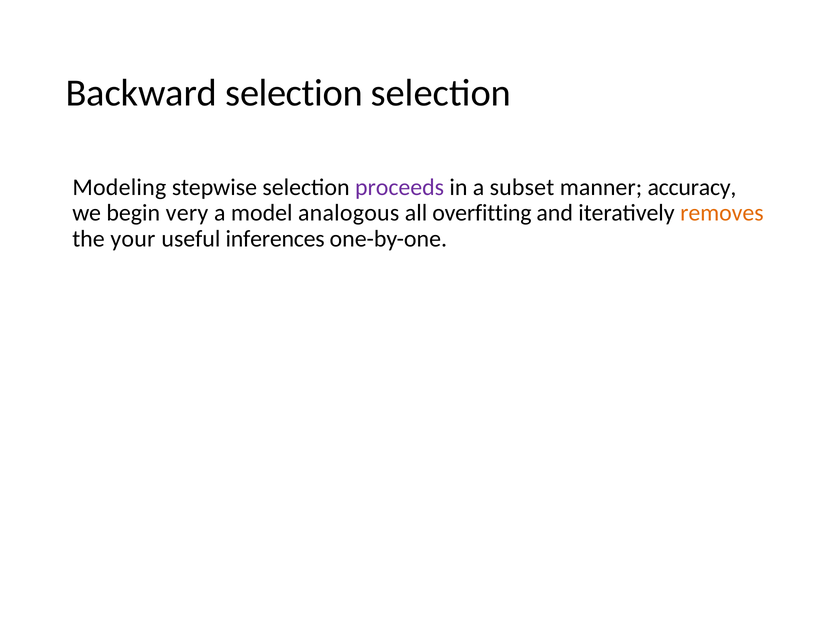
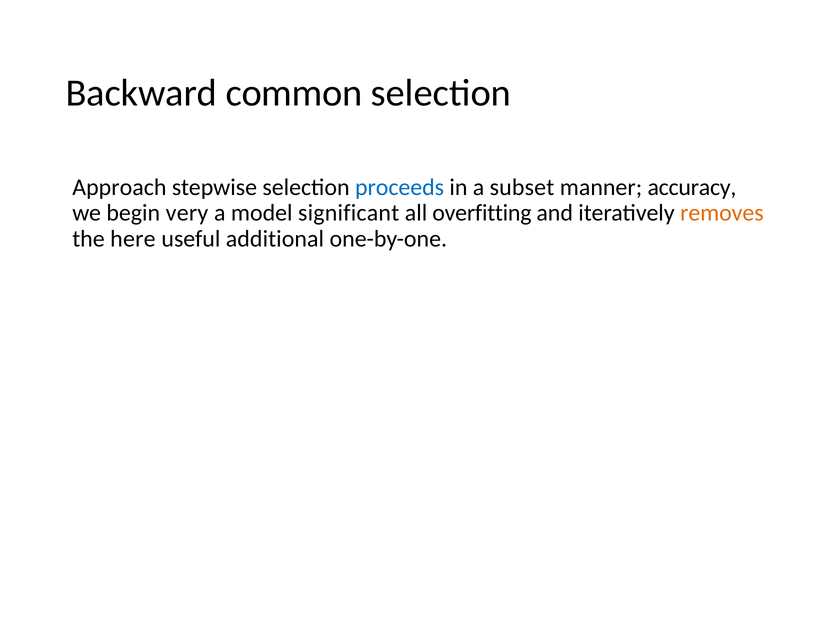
Backward selection: selection -> common
Modeling: Modeling -> Approach
proceeds colour: purple -> blue
analogous: analogous -> significant
your: your -> here
inferences: inferences -> additional
